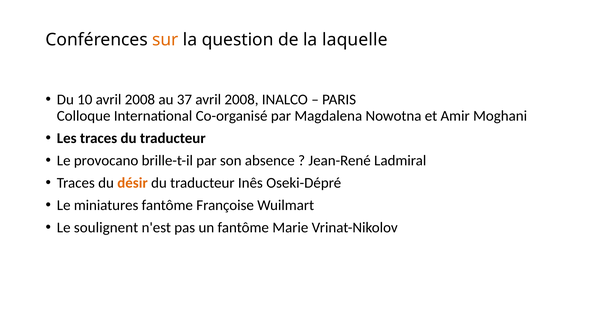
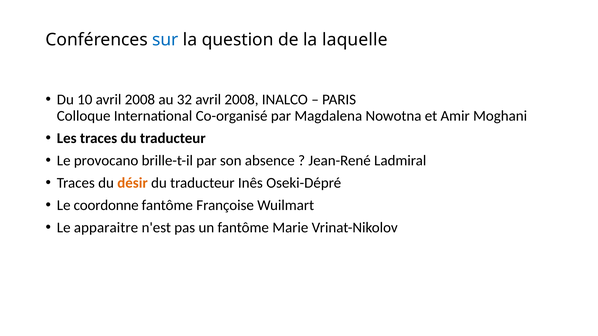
sur colour: orange -> blue
37: 37 -> 32
miniatures: miniatures -> coordonne
soulignent: soulignent -> apparaitre
